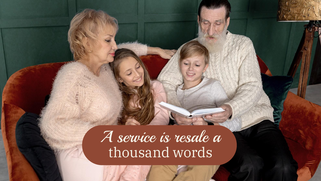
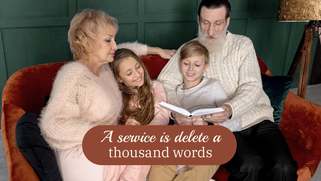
resale: resale -> delete
